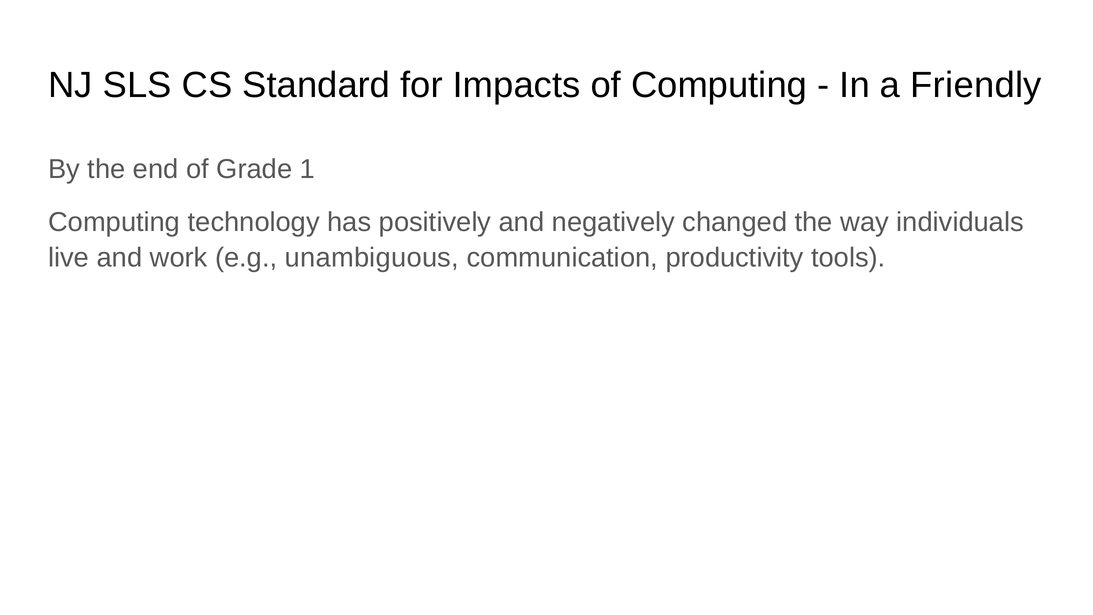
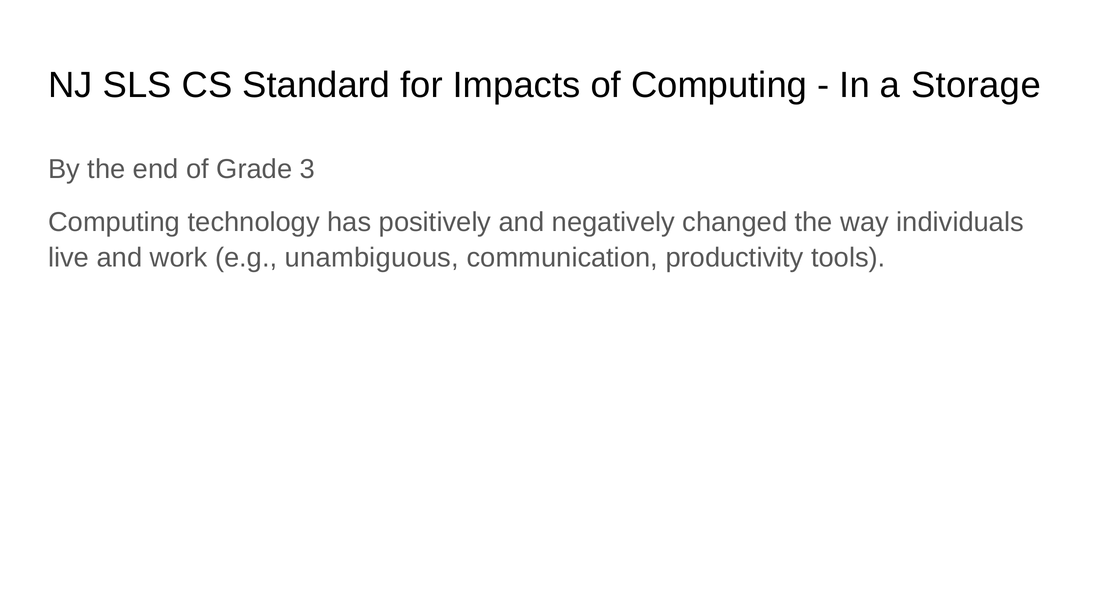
Friendly: Friendly -> Storage
1: 1 -> 3
